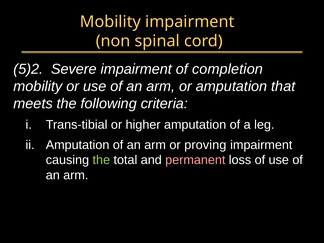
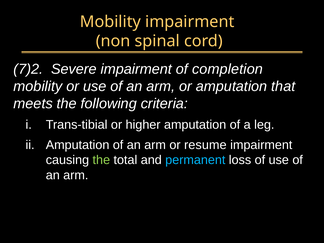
5)2: 5)2 -> 7)2
proving: proving -> resume
permanent colour: pink -> light blue
